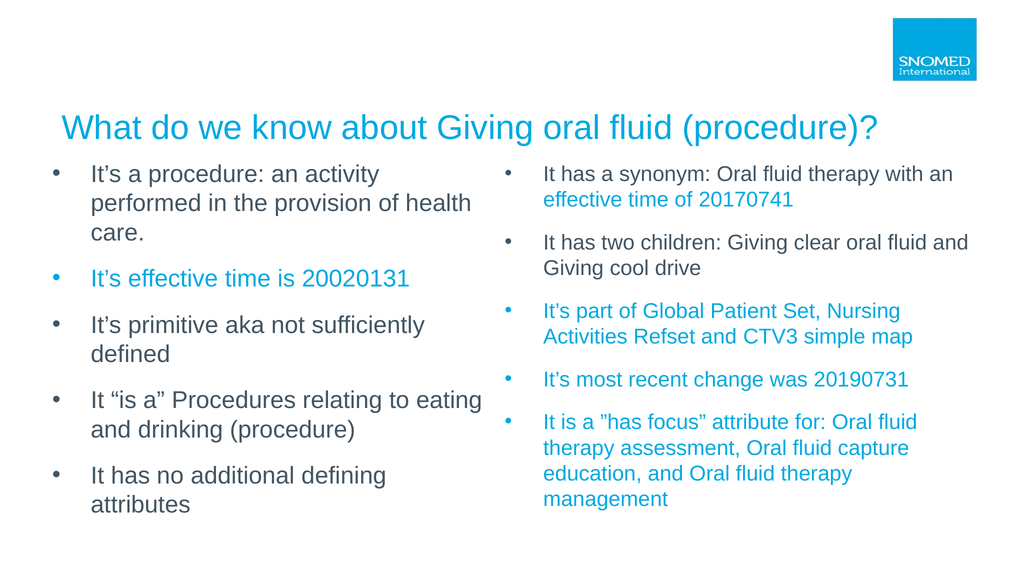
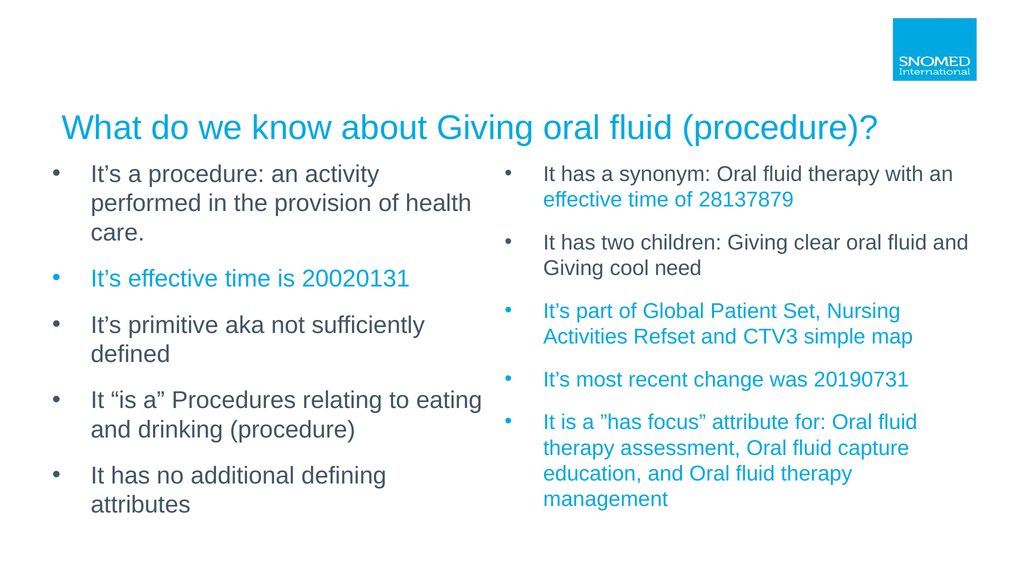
20170741: 20170741 -> 28137879
drive: drive -> need
